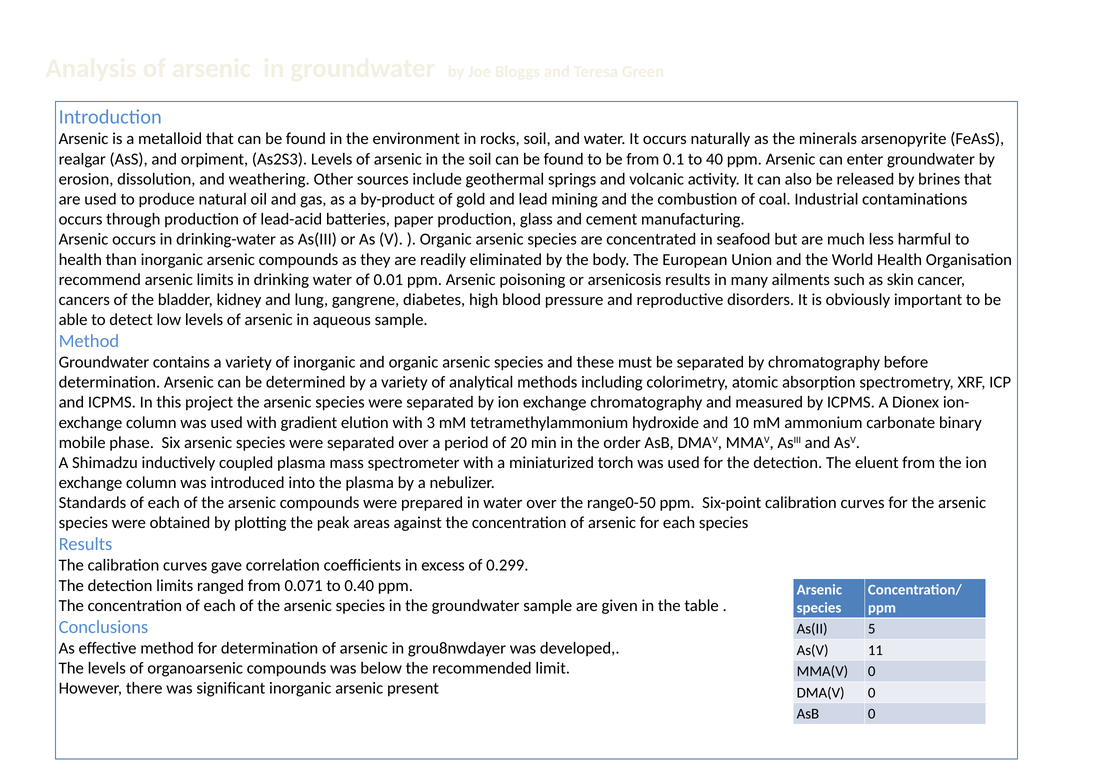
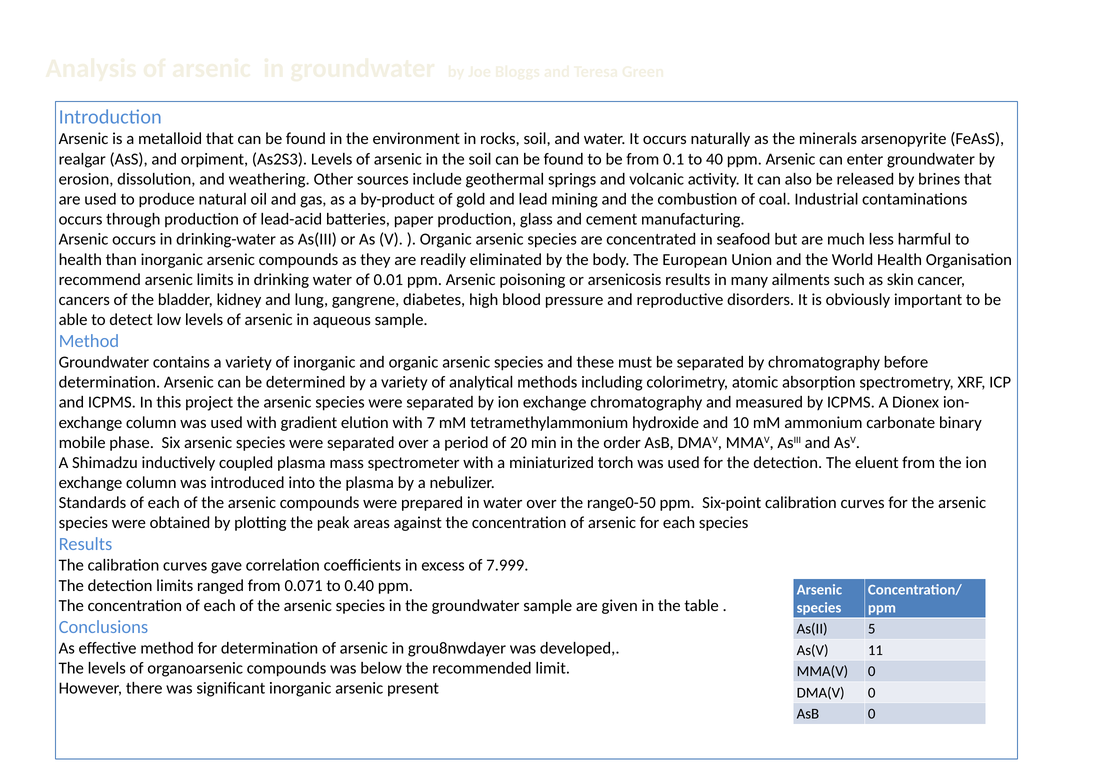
3: 3 -> 7
0.299: 0.299 -> 7.999
